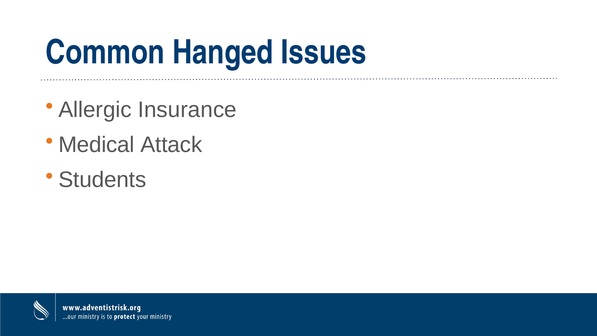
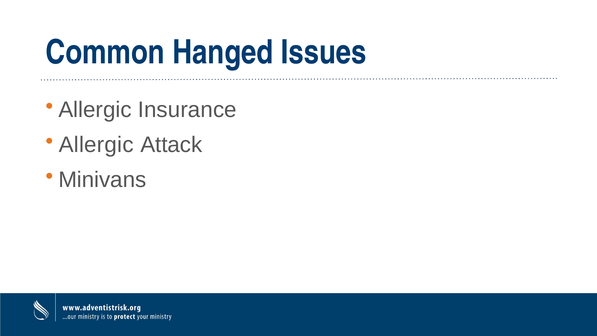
Medical at (96, 145): Medical -> Allergic
Students: Students -> Minivans
